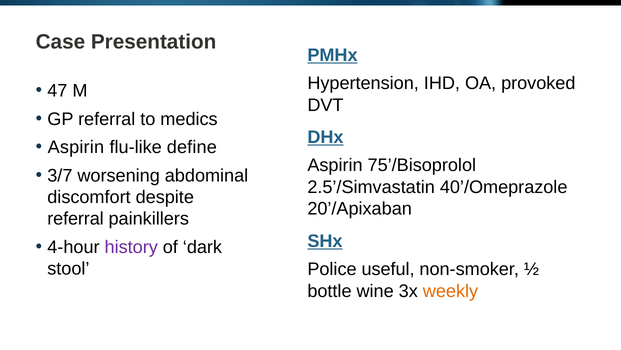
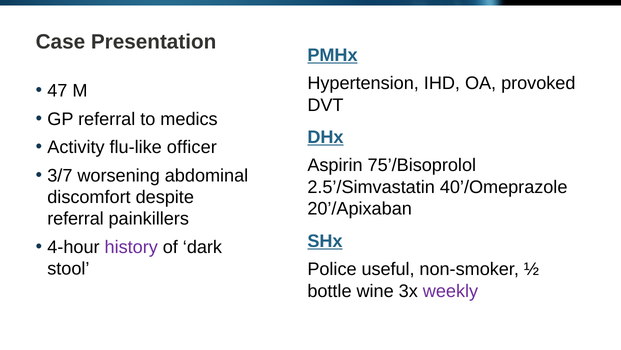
Aspirin at (76, 147): Aspirin -> Activity
define: define -> officer
weekly colour: orange -> purple
